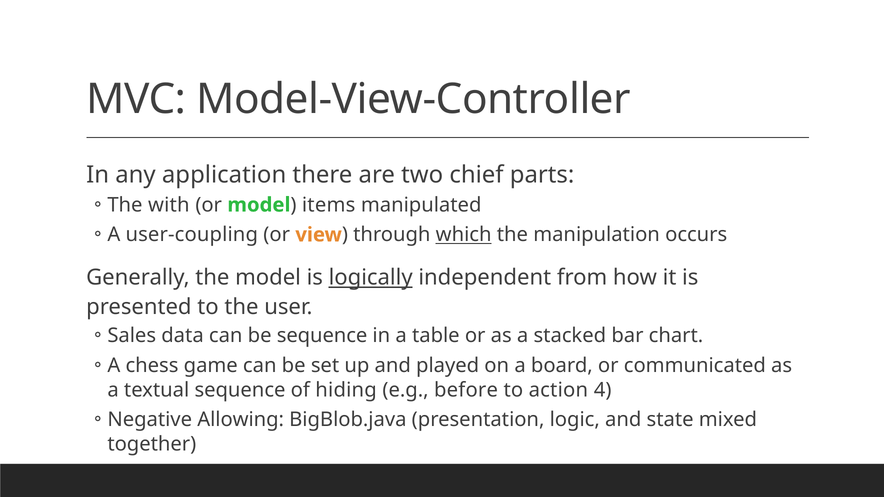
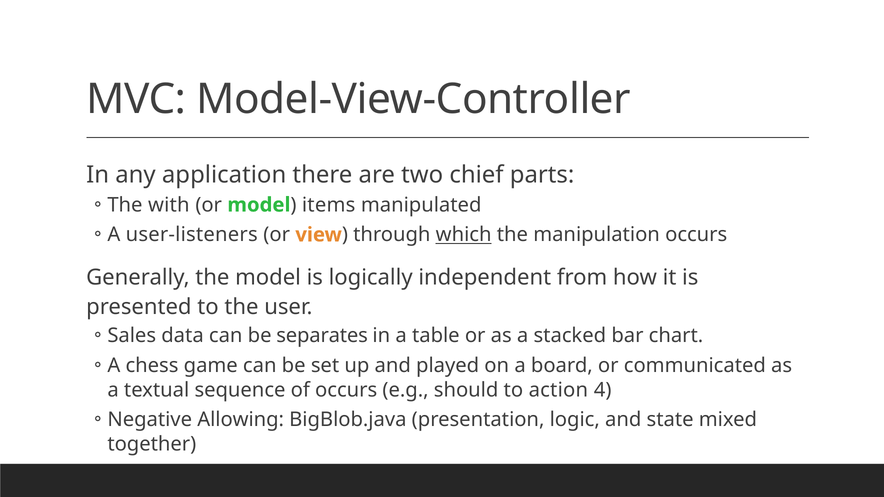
user-coupling: user-coupling -> user-listeners
logically underline: present -> none
be sequence: sequence -> separates
of hiding: hiding -> occurs
before: before -> should
